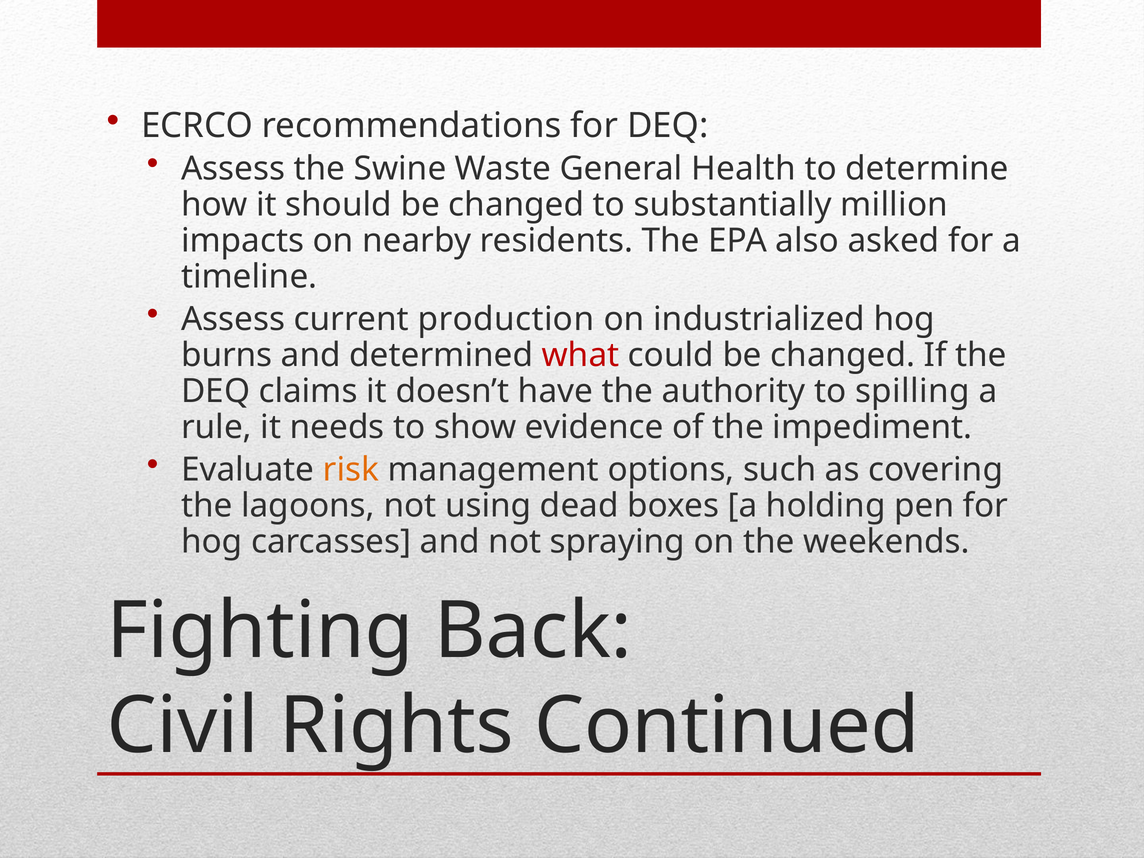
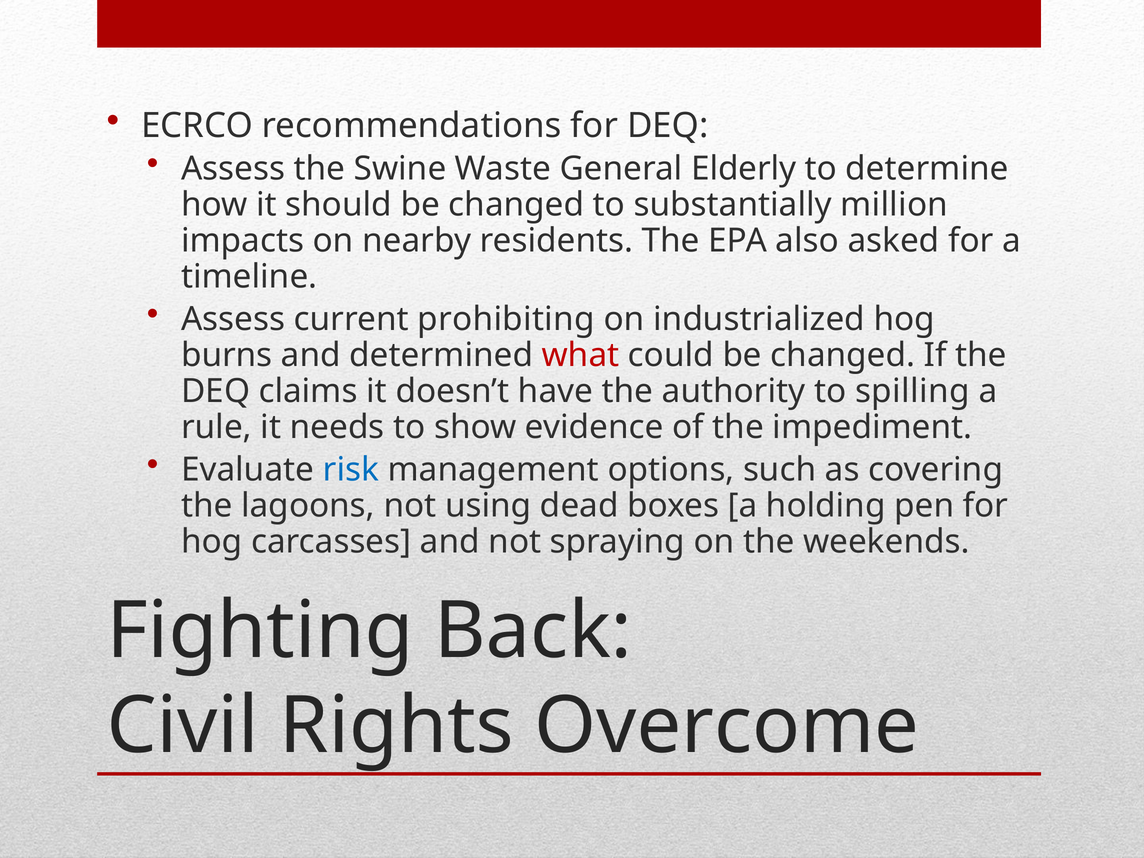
Health: Health -> Elderly
production: production -> prohibiting
risk colour: orange -> blue
Continued: Continued -> Overcome
